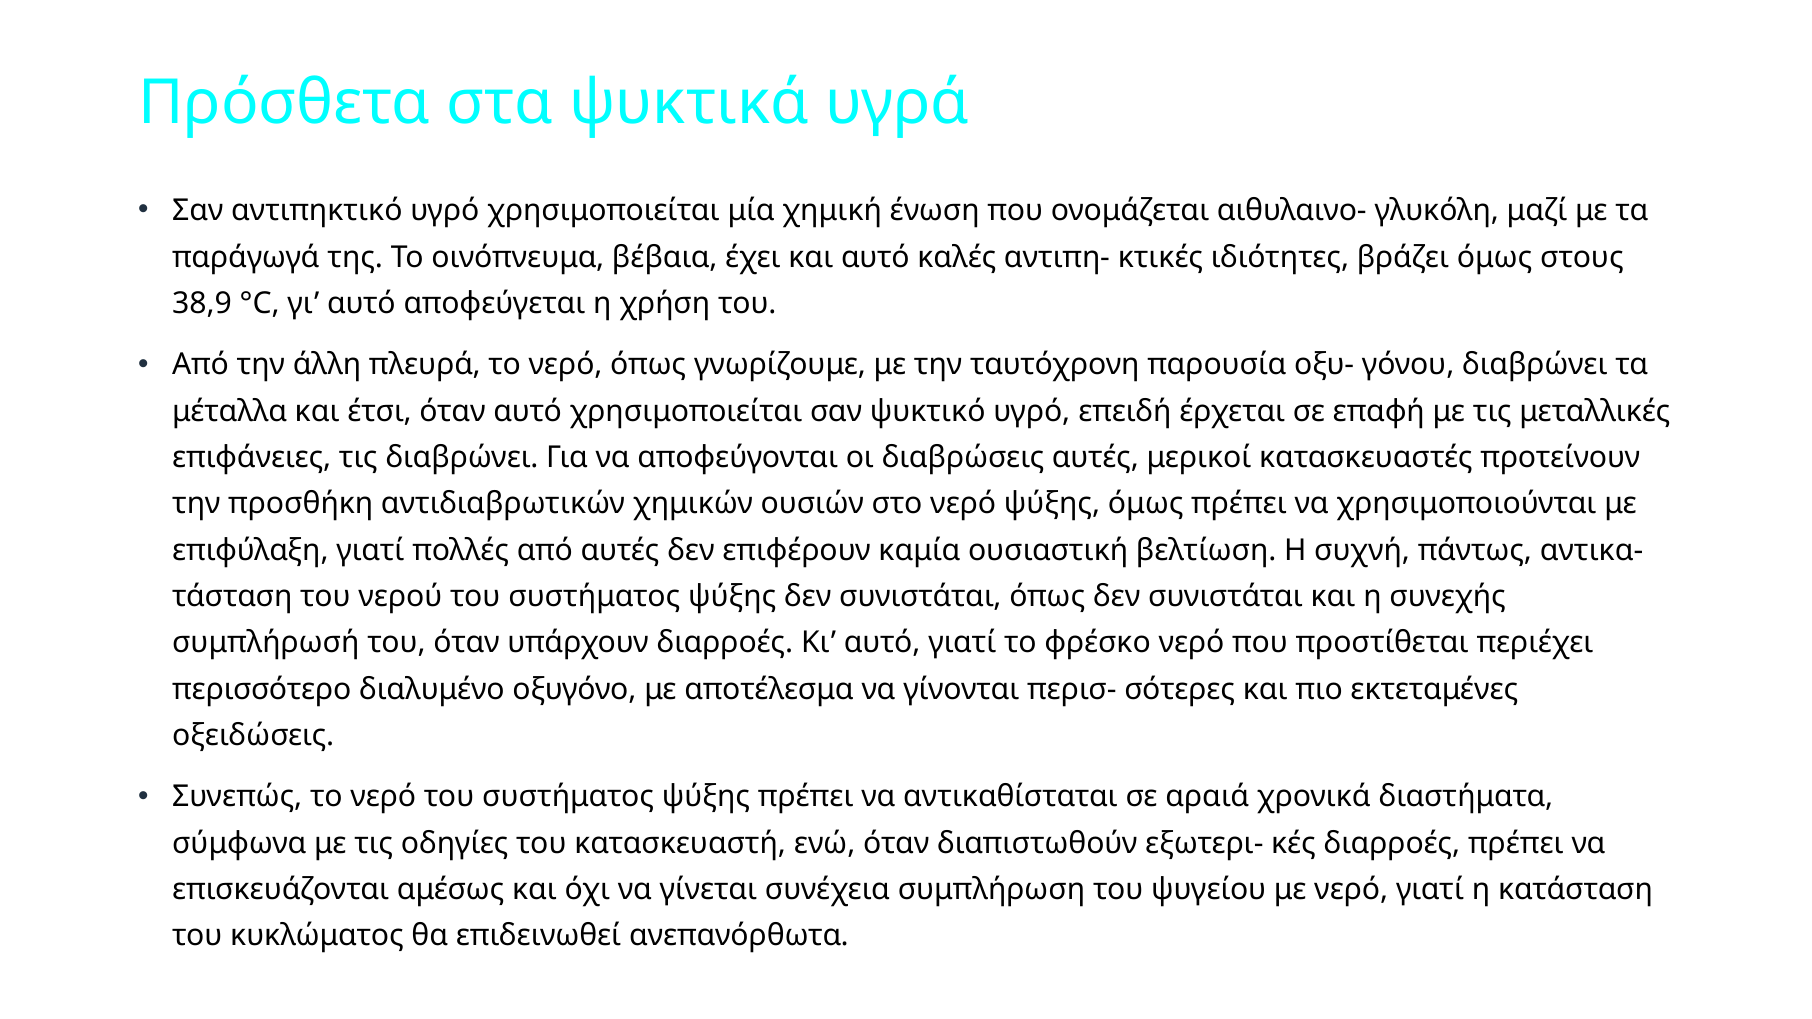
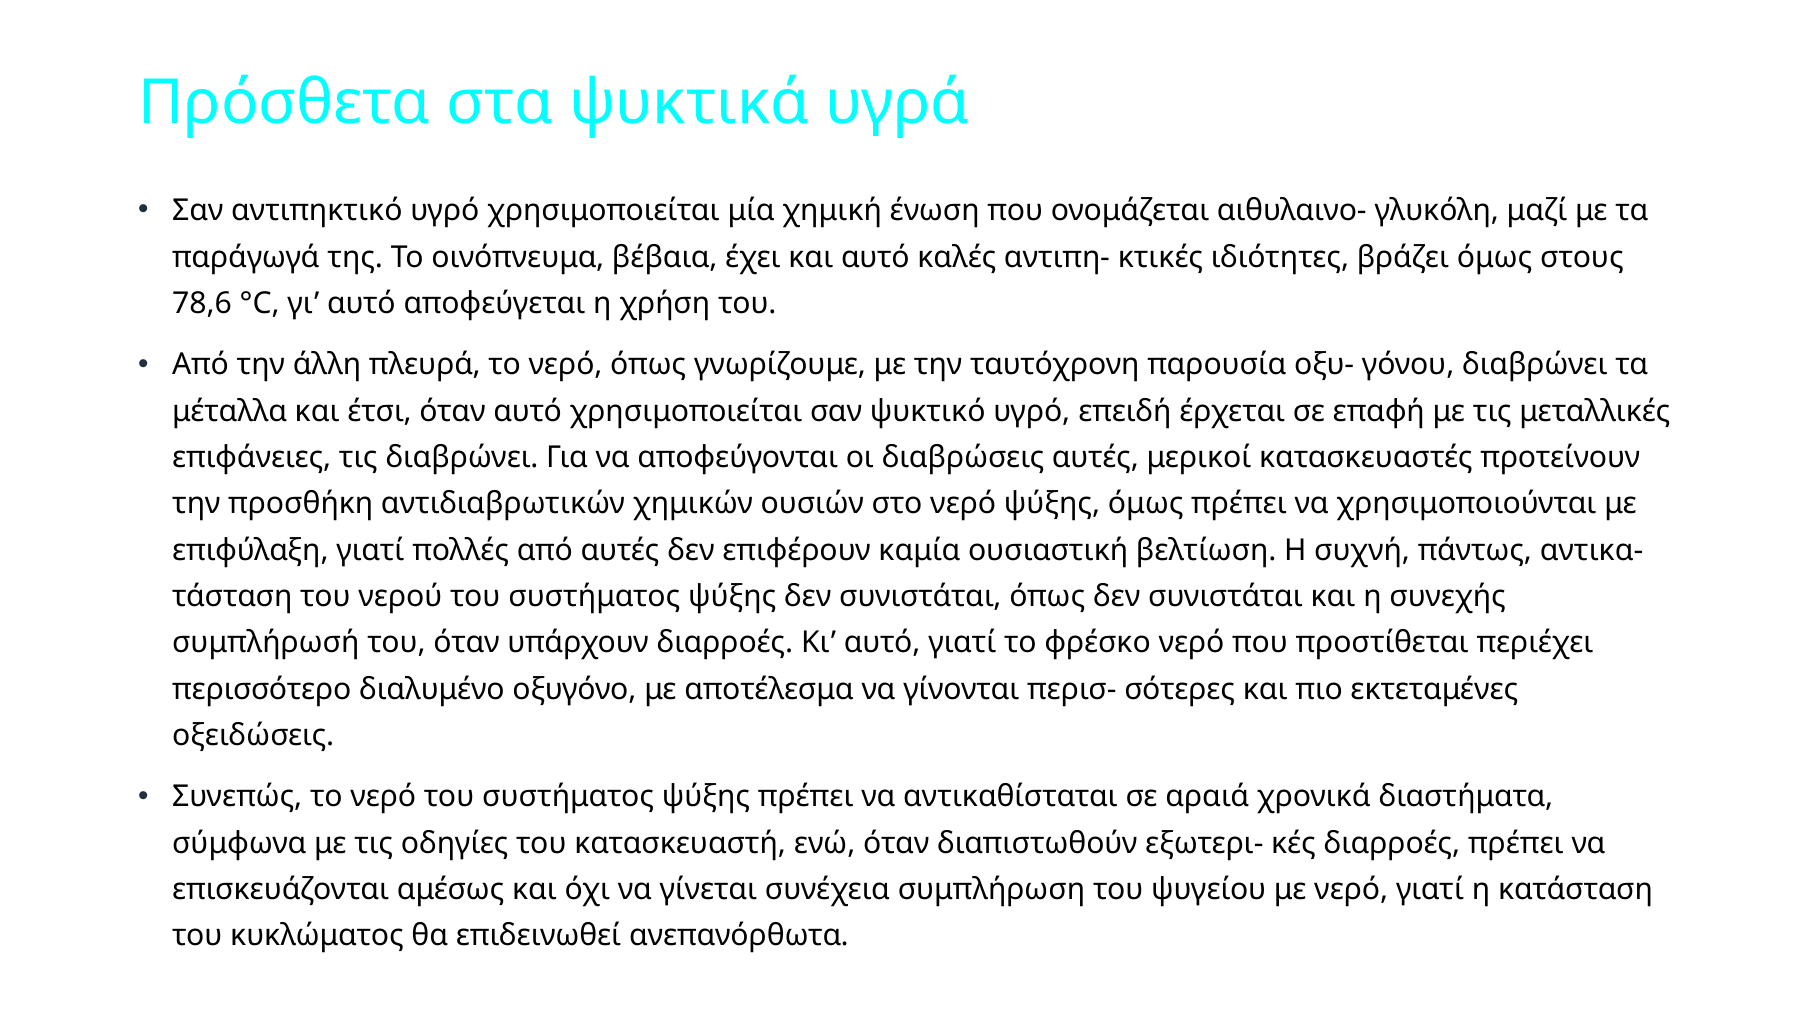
38,9: 38,9 -> 78,6
